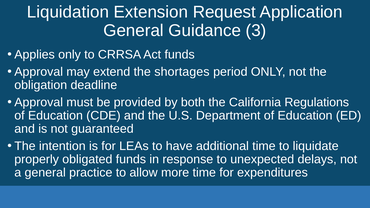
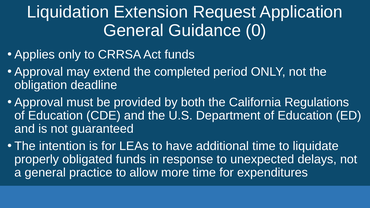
3: 3 -> 0
shortages: shortages -> completed
